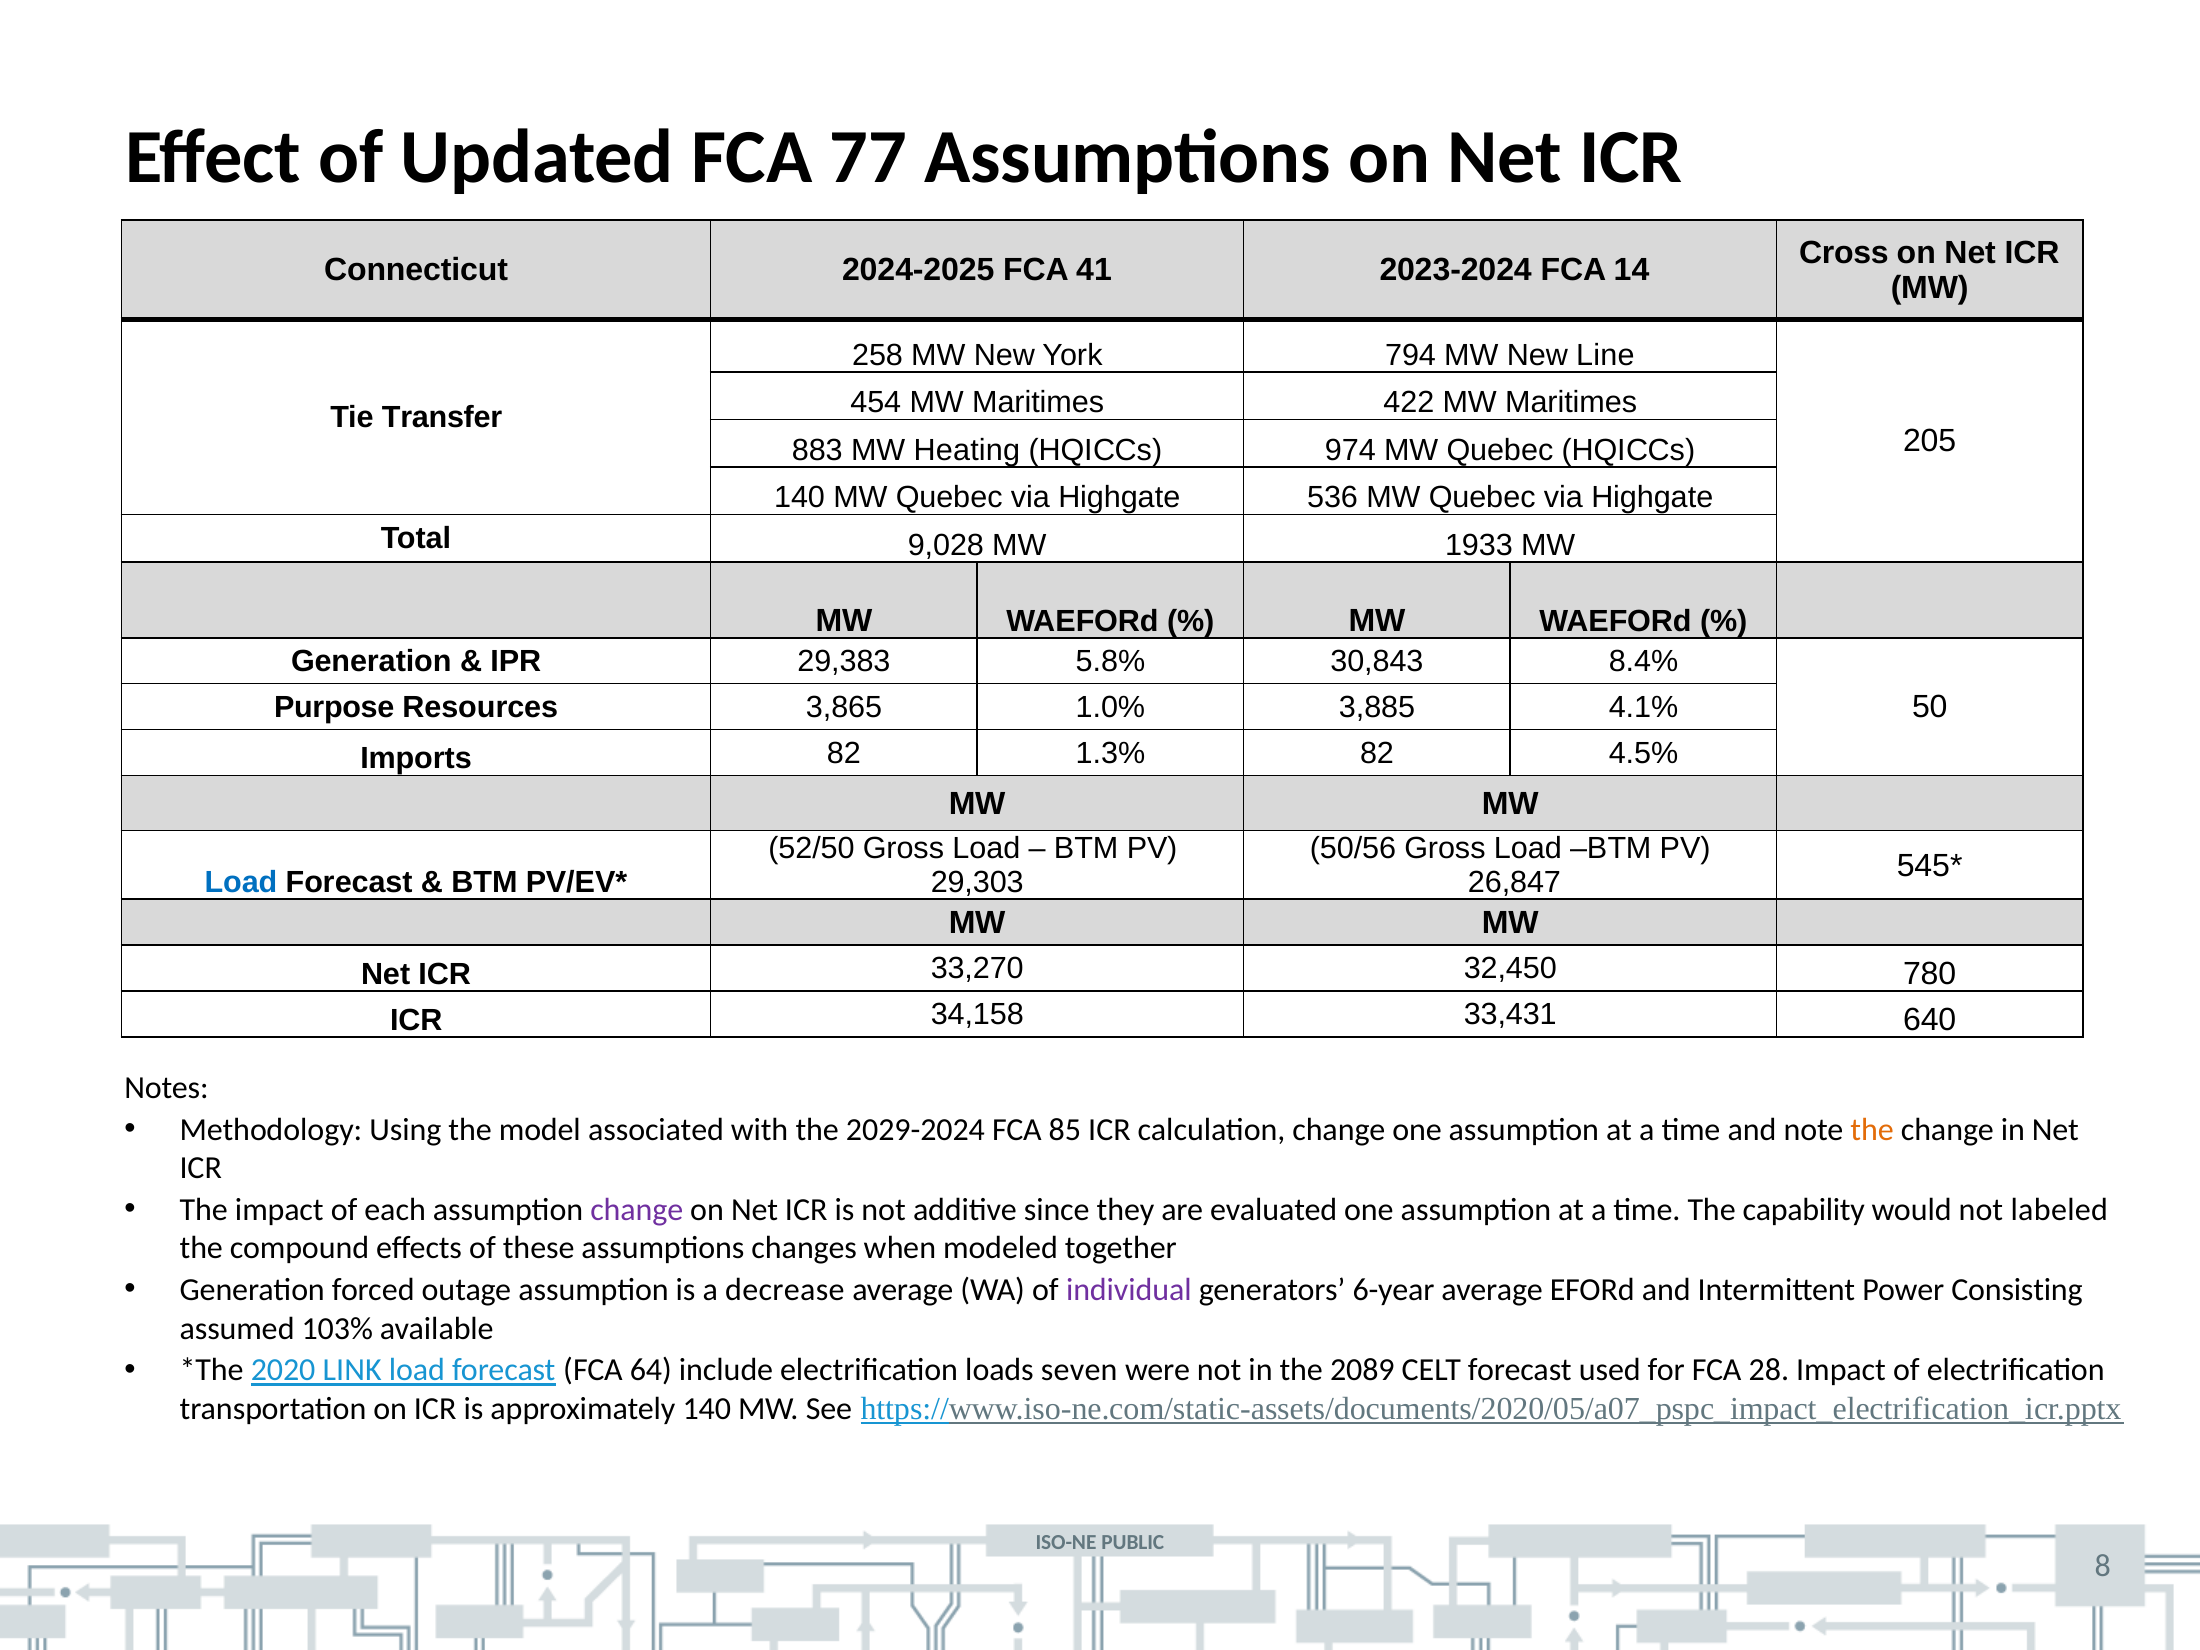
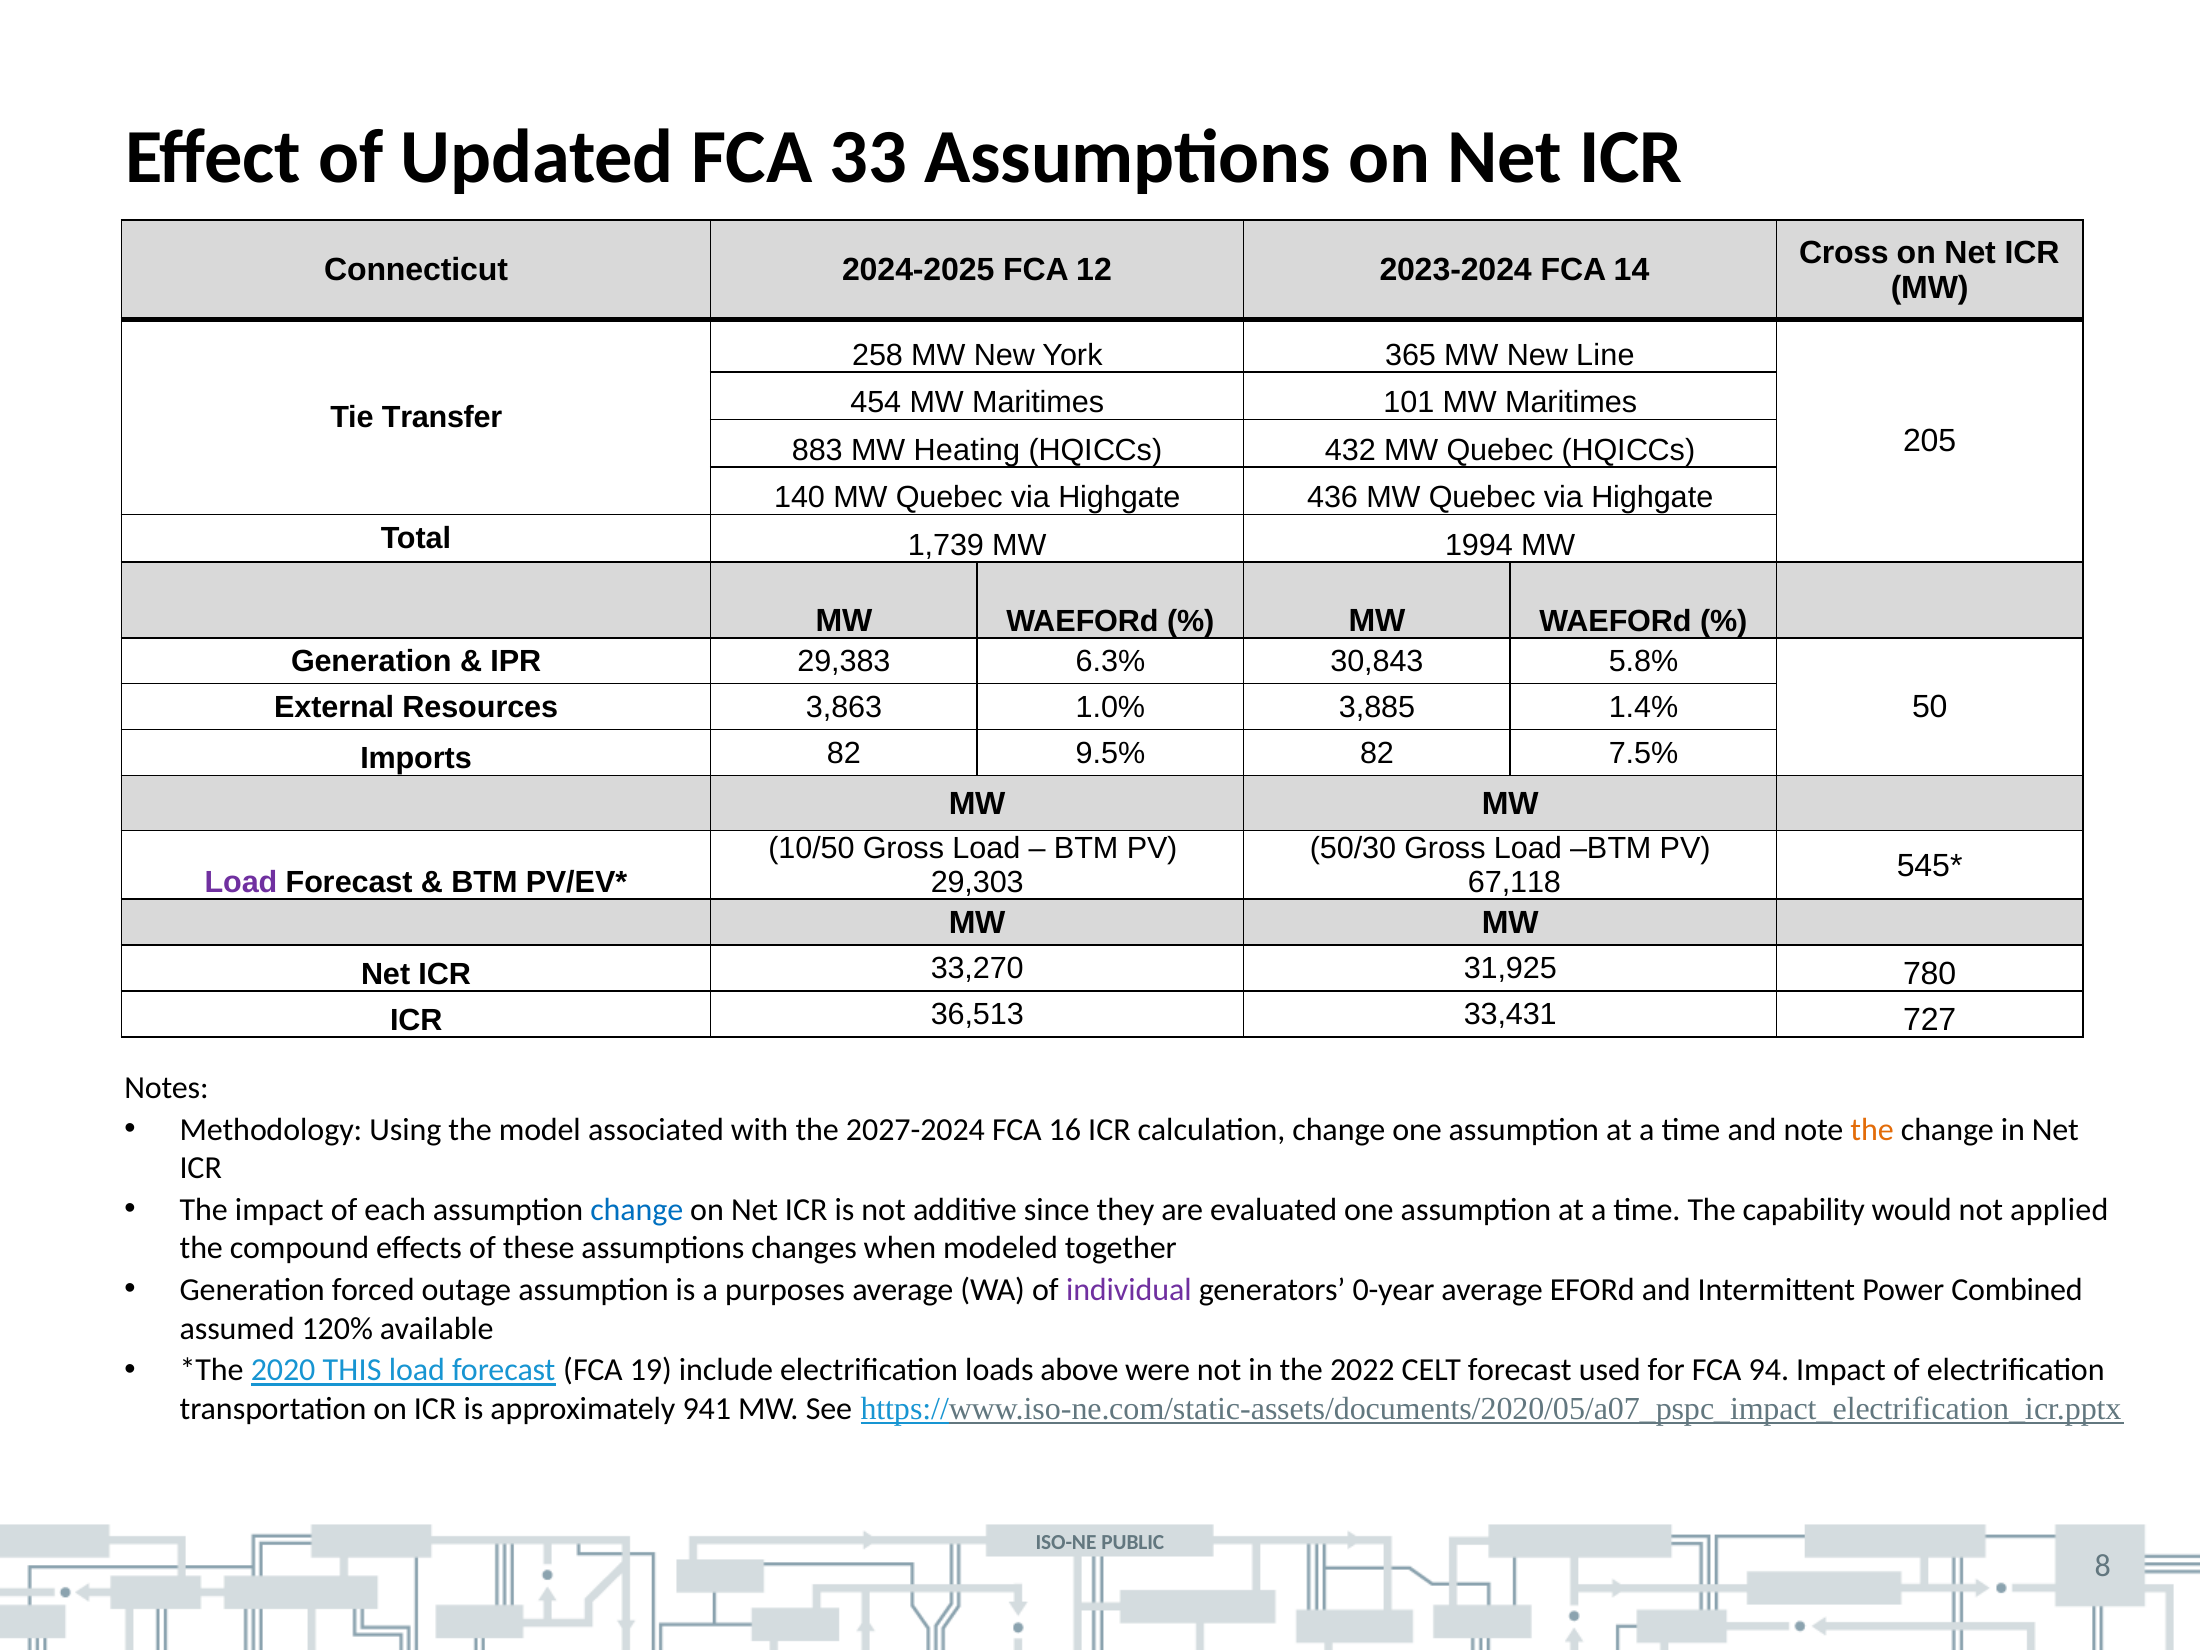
77: 77 -> 33
41: 41 -> 12
794: 794 -> 365
422: 422 -> 101
974: 974 -> 432
536: 536 -> 436
9,028: 9,028 -> 1,739
1933: 1933 -> 1994
5.8%: 5.8% -> 6.3%
8.4%: 8.4% -> 5.8%
Purpose: Purpose -> External
3,865: 3,865 -> 3,863
4.1%: 4.1% -> 1.4%
1.3%: 1.3% -> 9.5%
4.5%: 4.5% -> 7.5%
52/50: 52/50 -> 10/50
50/56: 50/56 -> 50/30
Load at (241, 882) colour: blue -> purple
26,847: 26,847 -> 67,118
32,450: 32,450 -> 31,925
34,158: 34,158 -> 36,513
640: 640 -> 727
2029-2024: 2029-2024 -> 2027-2024
85: 85 -> 16
change at (637, 1210) colour: purple -> blue
labeled: labeled -> applied
decrease: decrease -> purposes
6-year: 6-year -> 0-year
Consisting: Consisting -> Combined
103%: 103% -> 120%
LINK: LINK -> THIS
64: 64 -> 19
seven: seven -> above
2089: 2089 -> 2022
28: 28 -> 94
approximately 140: 140 -> 941
